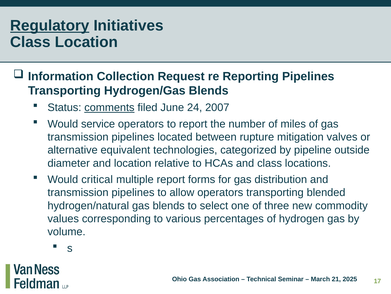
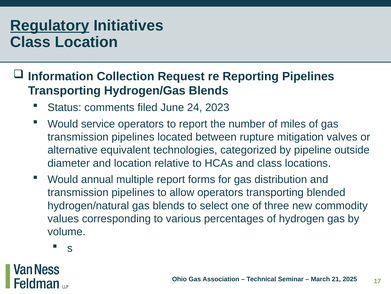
comments underline: present -> none
2007: 2007 -> 2023
critical: critical -> annual
